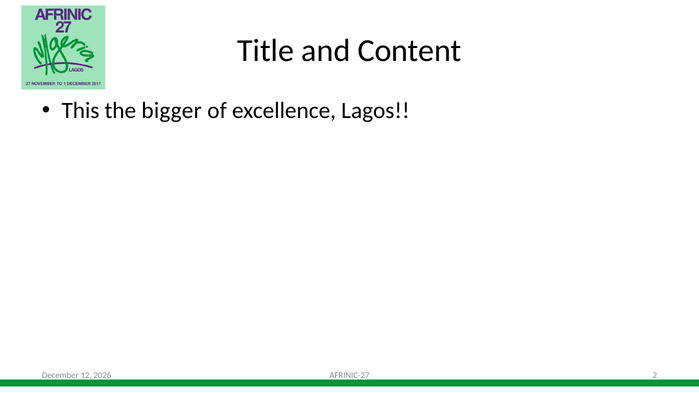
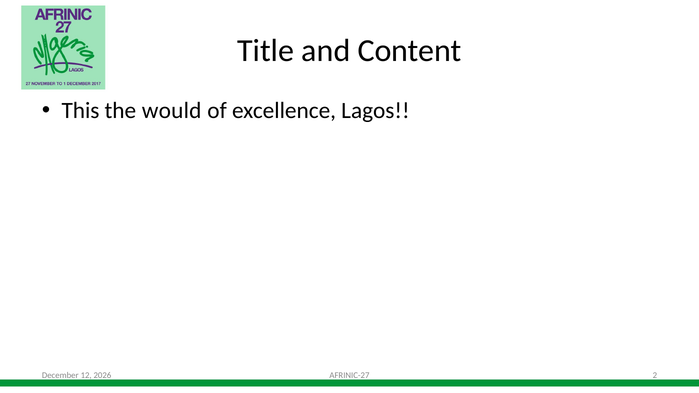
bigger: bigger -> would
